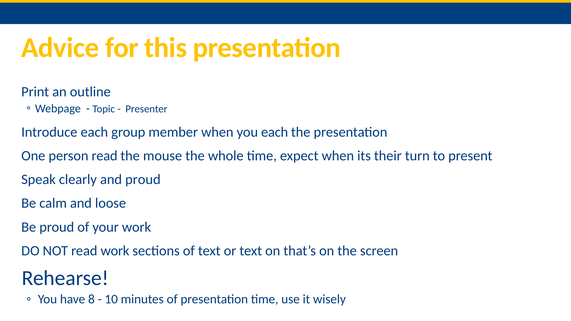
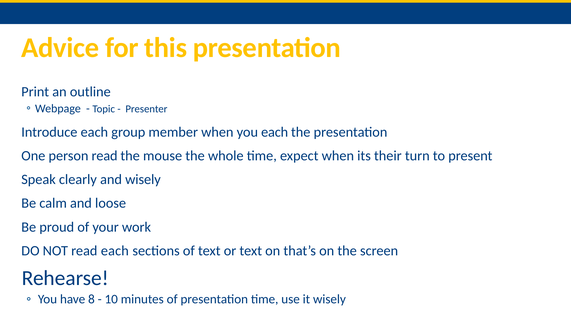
and proud: proud -> wisely
read work: work -> each
